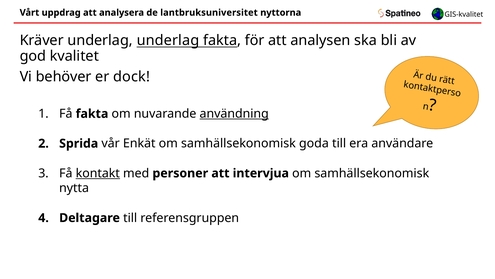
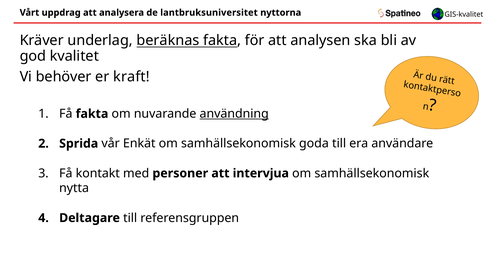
underlag underlag: underlag -> beräknas
dock: dock -> kraft
kontakt underline: present -> none
